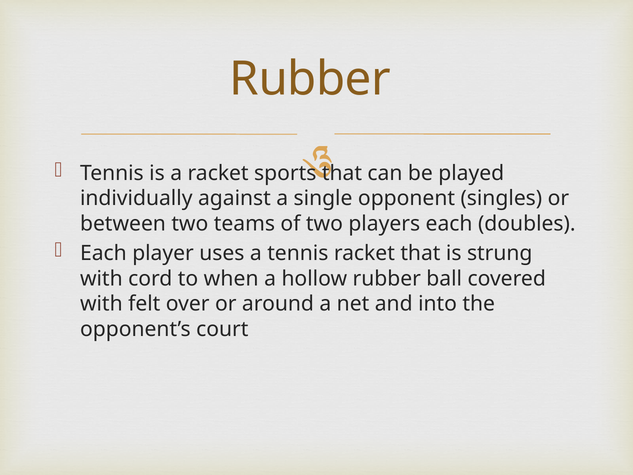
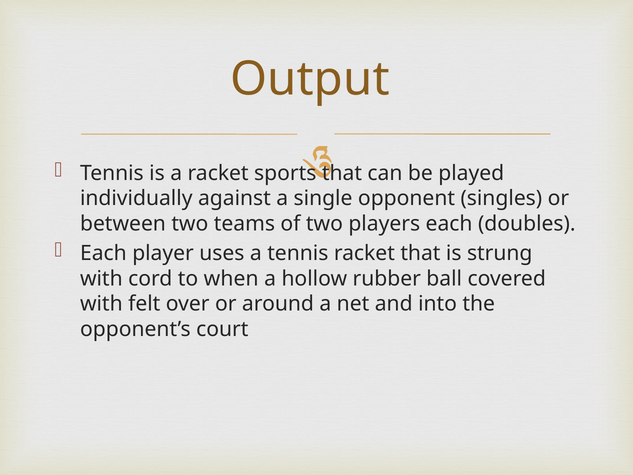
Rubber at (310, 79): Rubber -> Output
